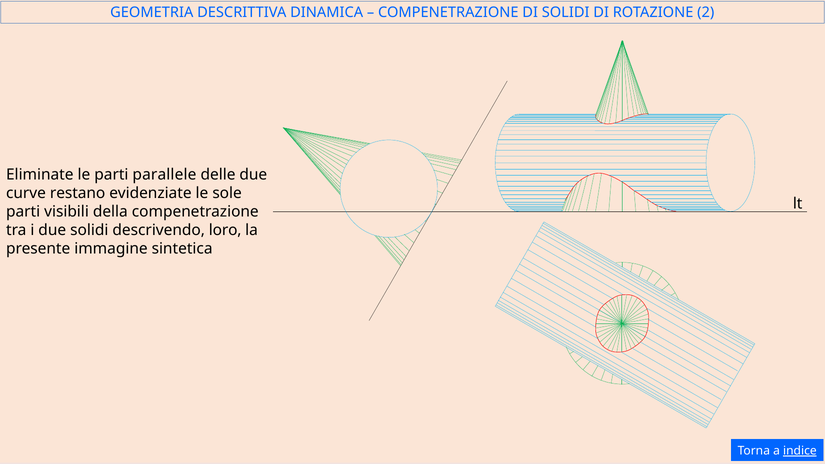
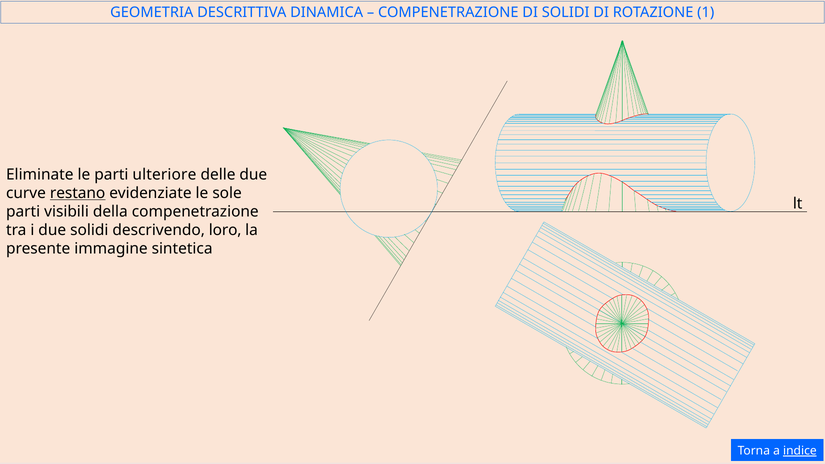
2: 2 -> 1
parallele: parallele -> ulteriore
restano underline: none -> present
